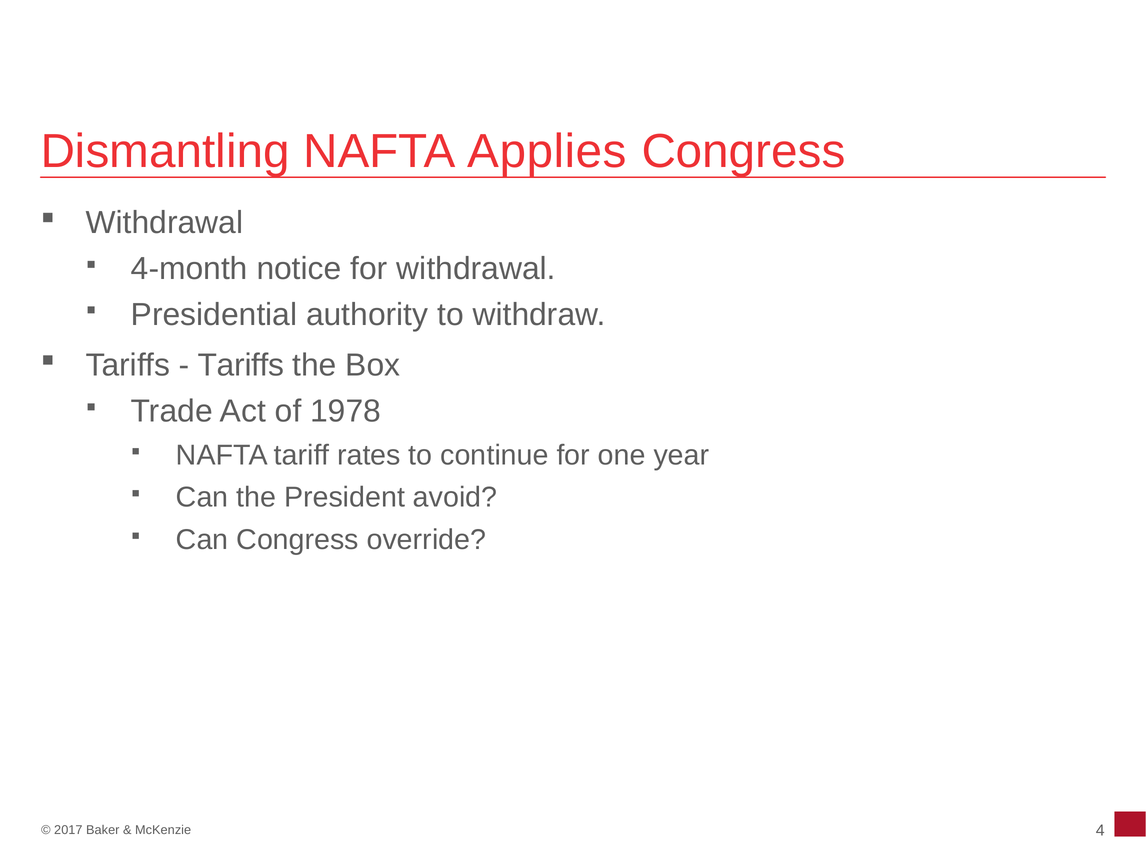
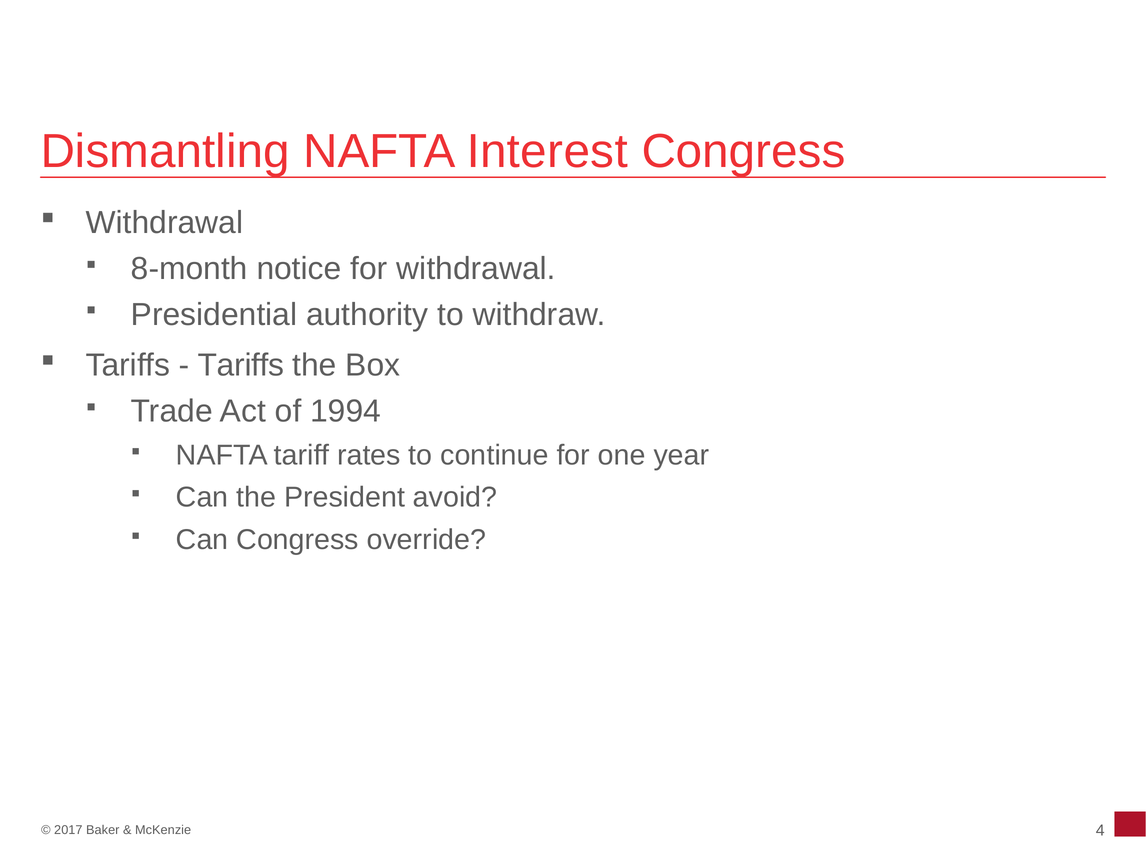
Applies: Applies -> Interest
4-month: 4-month -> 8-month
1978: 1978 -> 1994
